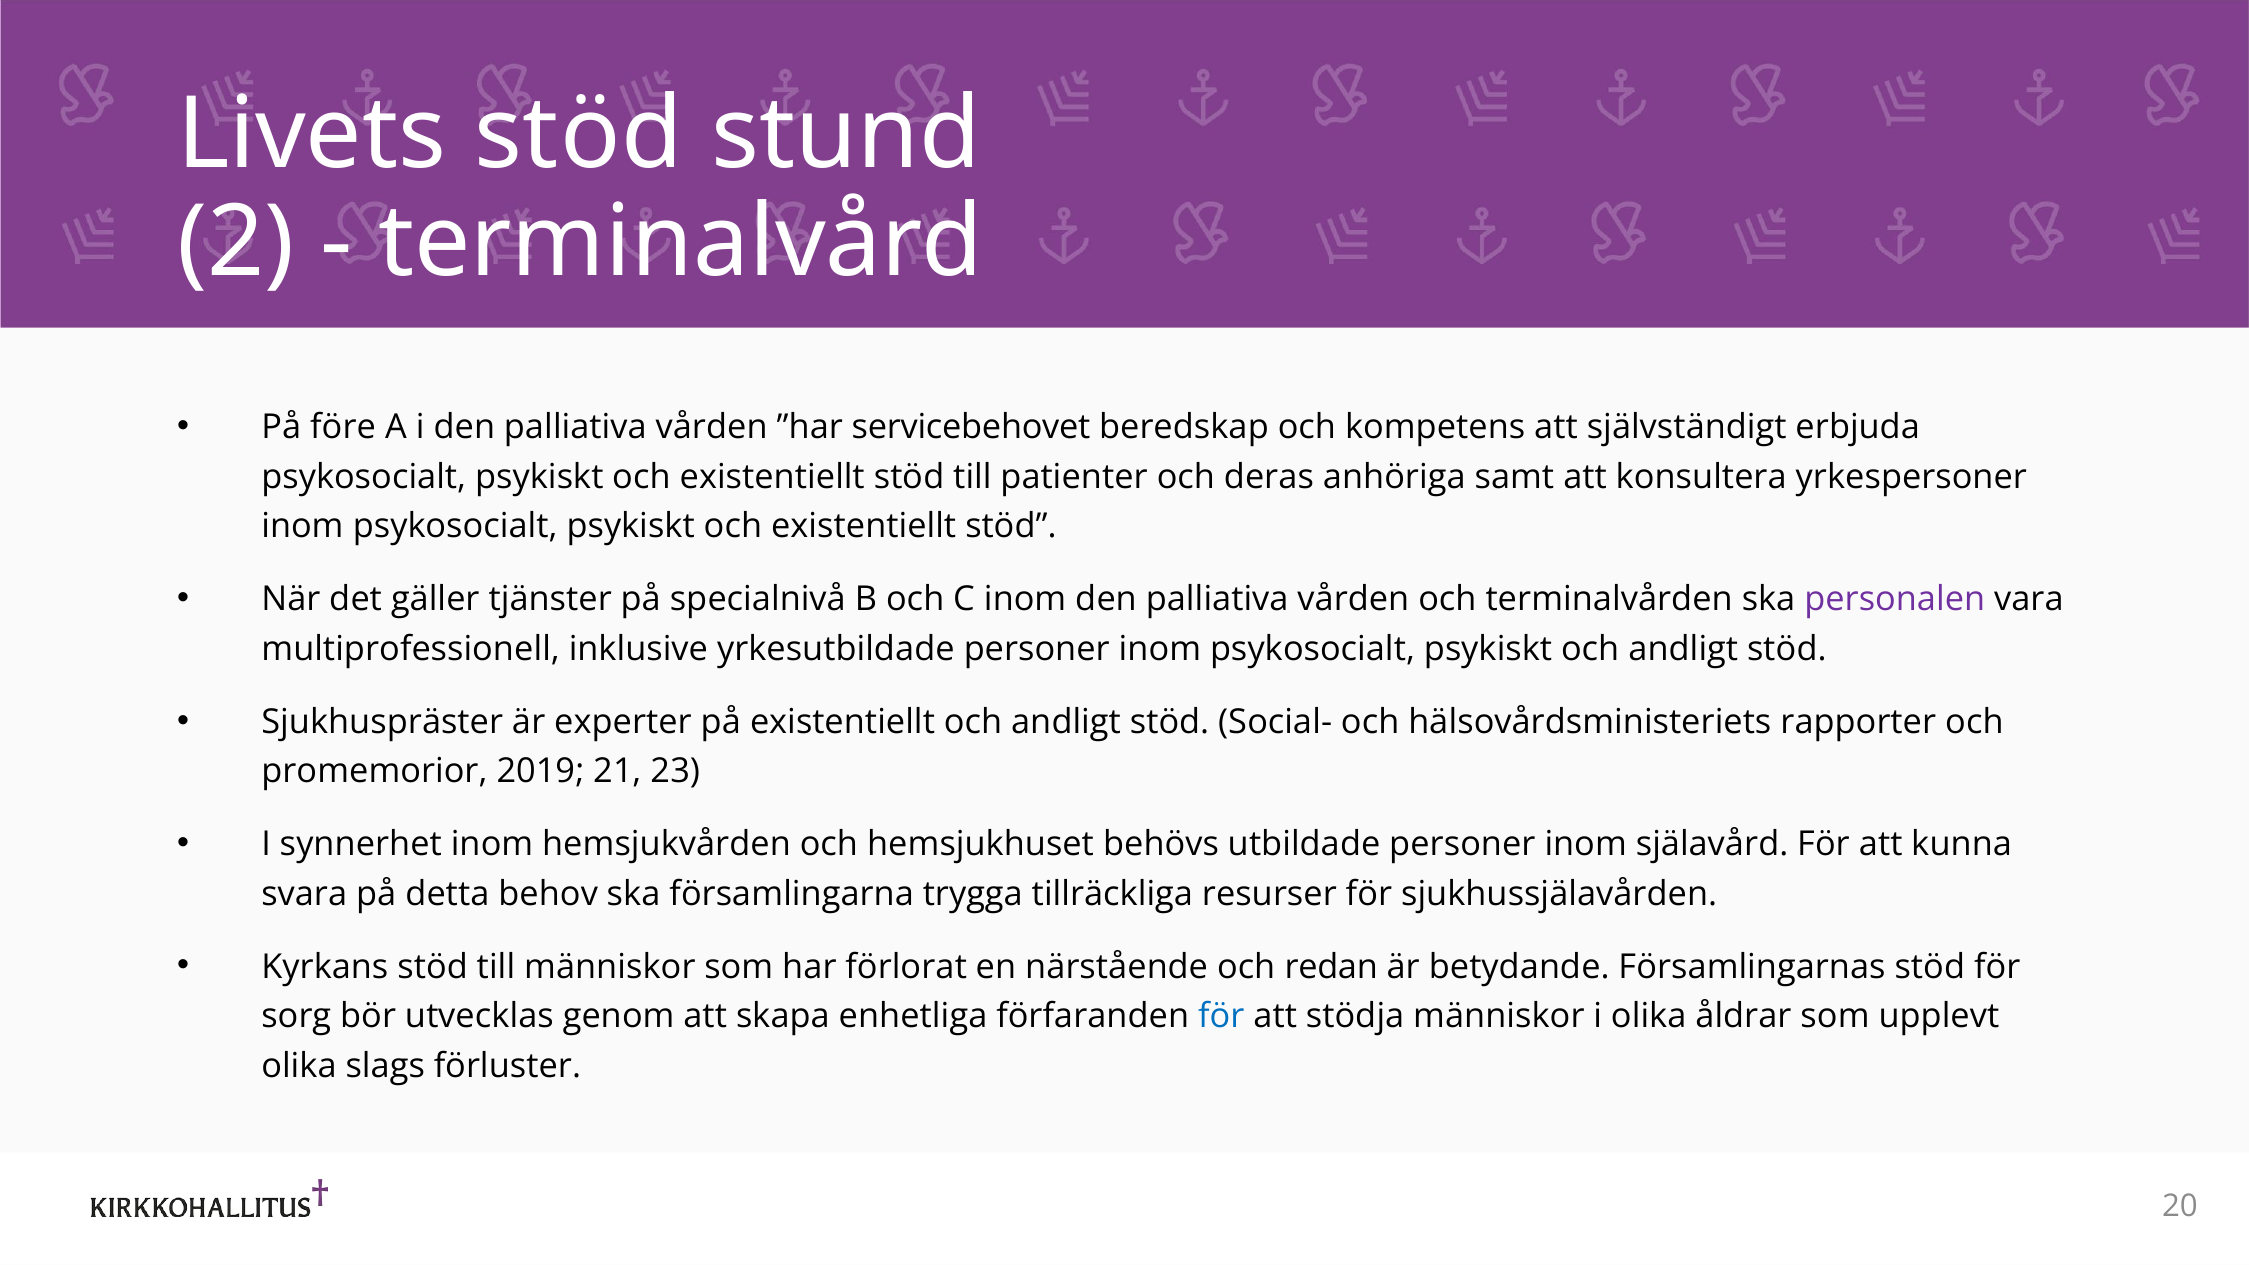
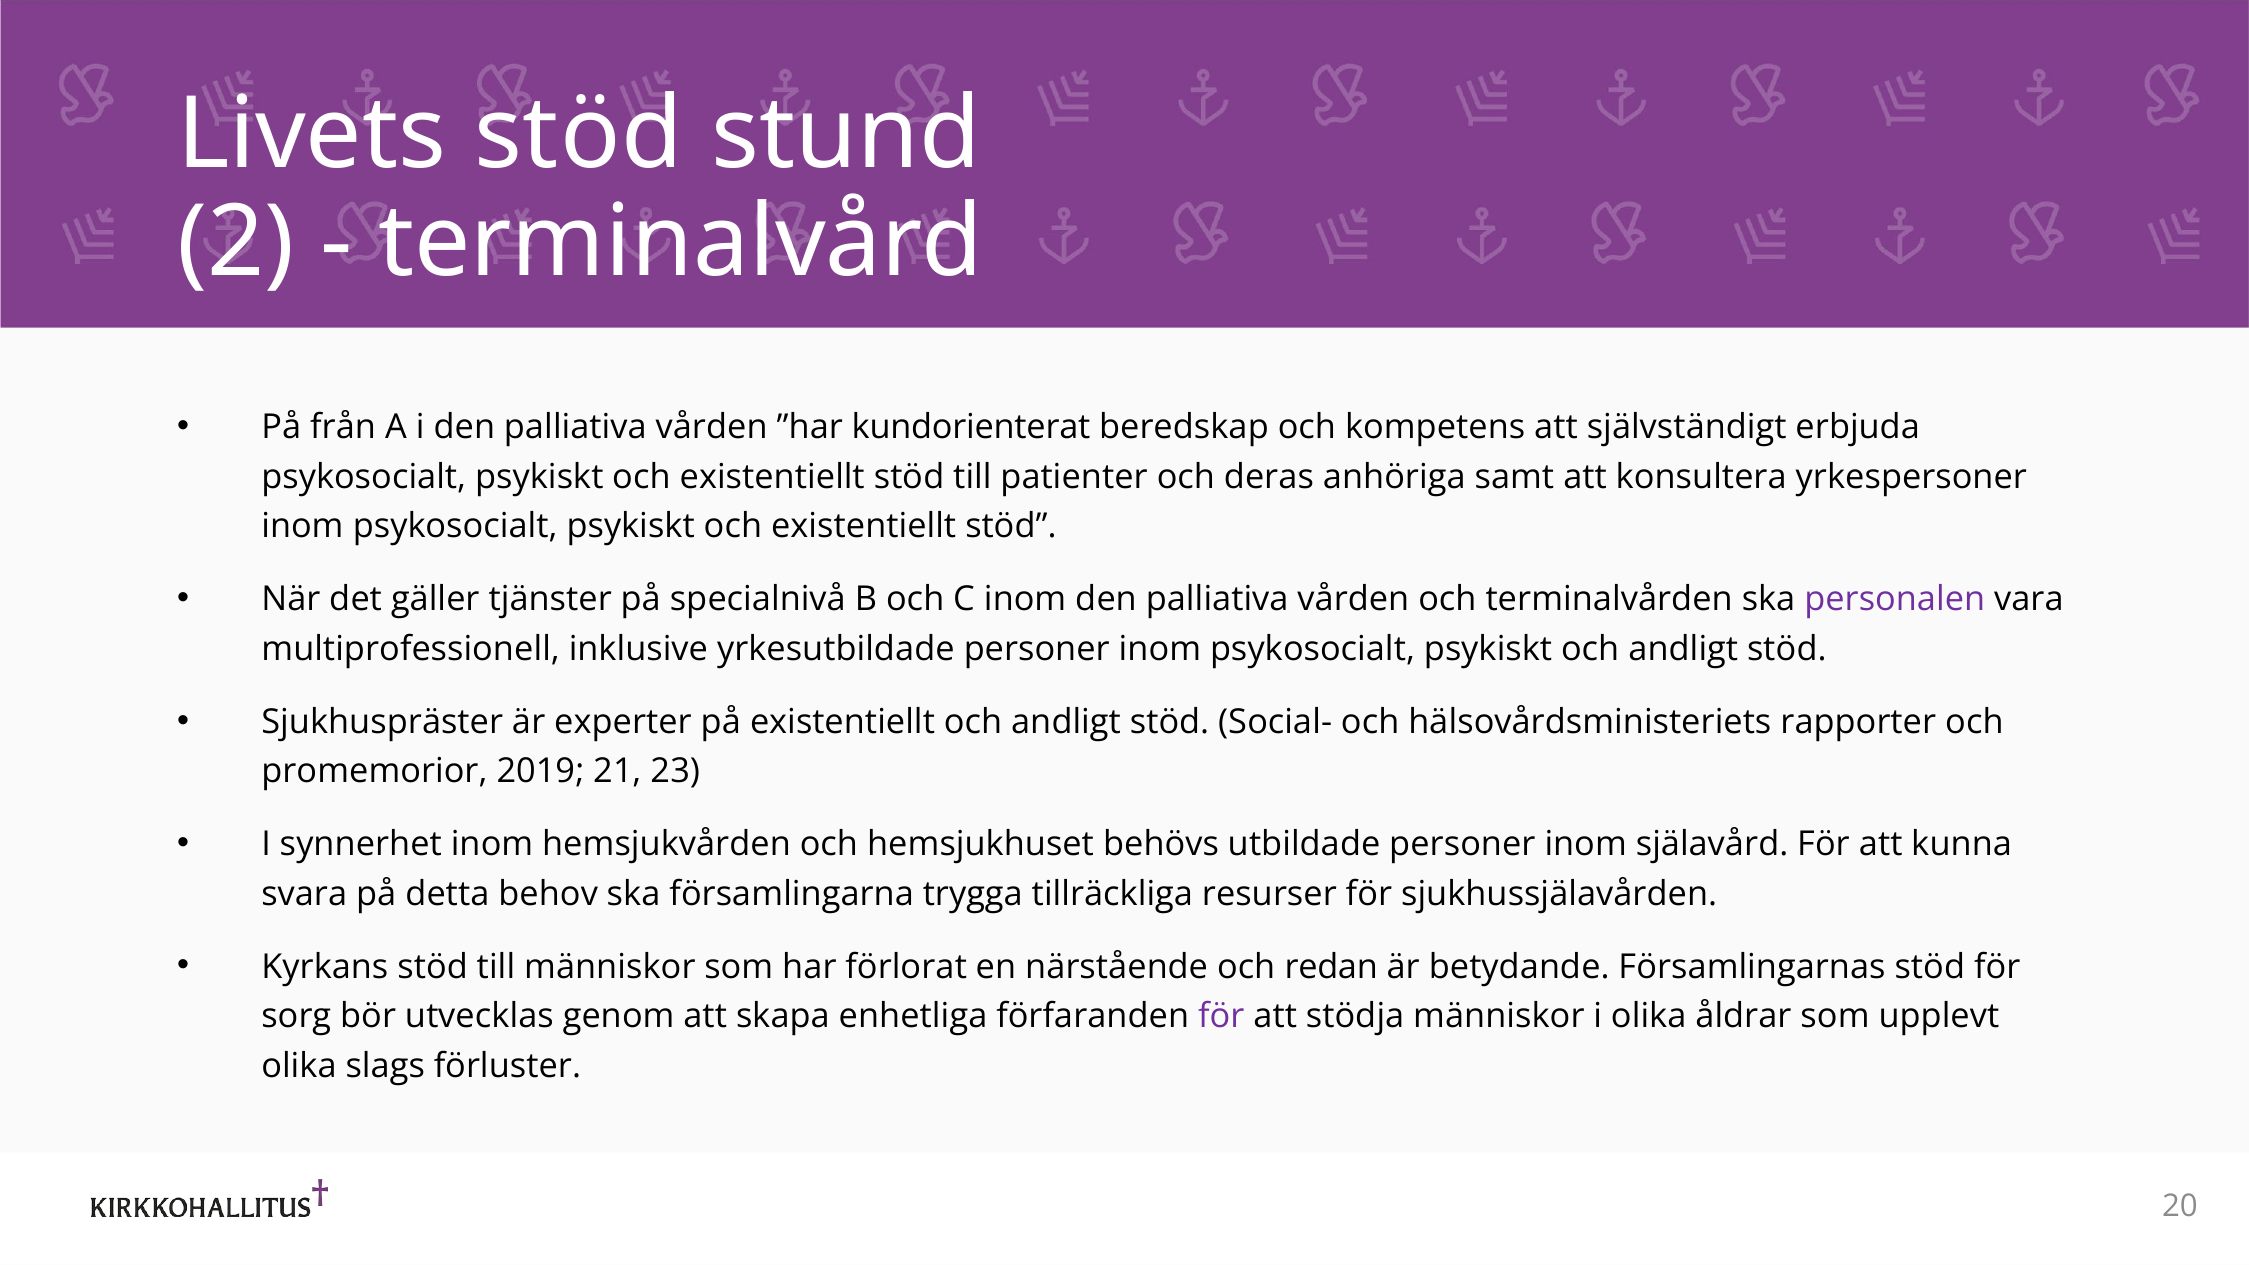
före: före -> från
servicebehovet: servicebehovet -> kundorienterat
för at (1221, 1016) colour: blue -> purple
